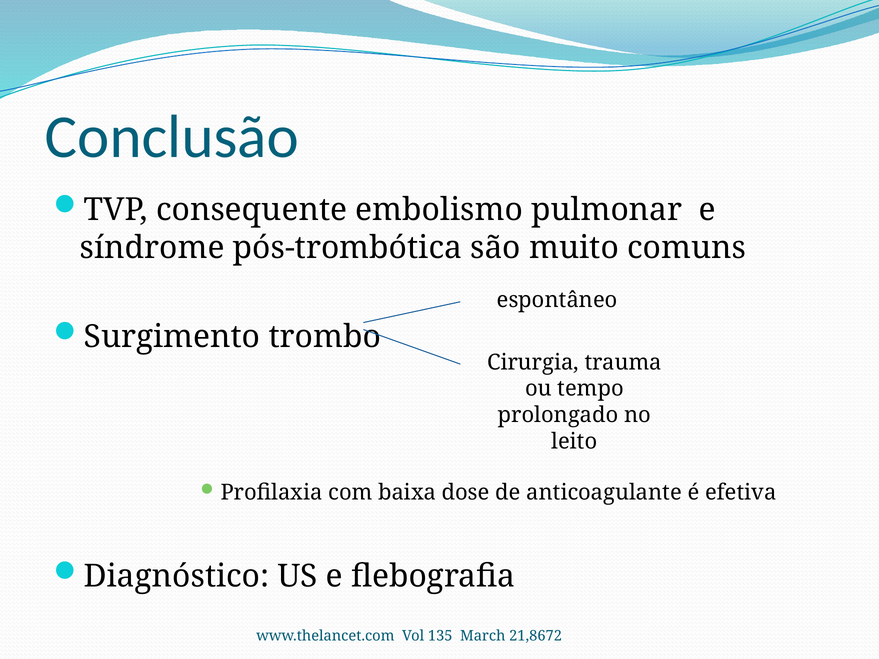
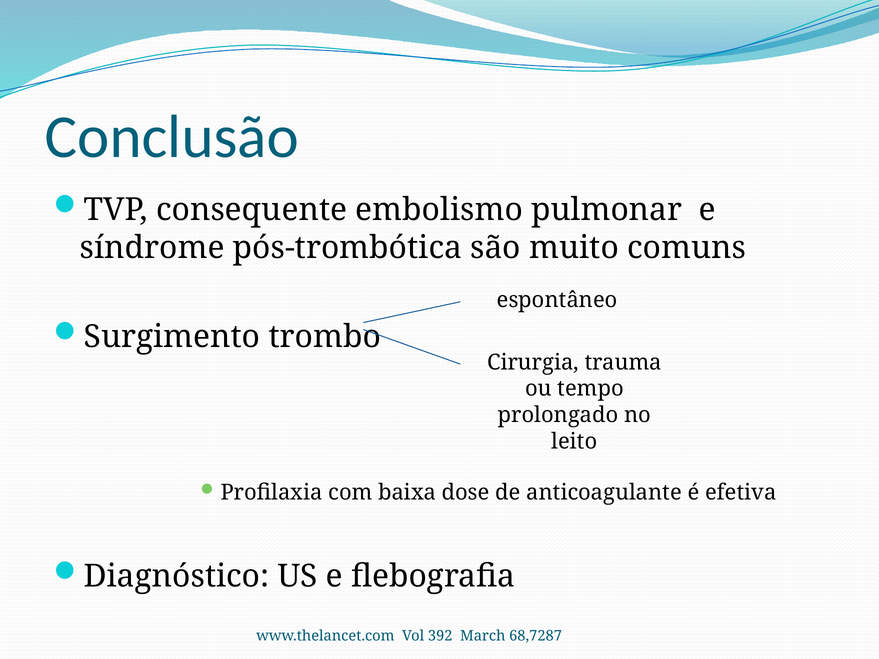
135: 135 -> 392
21,8672: 21,8672 -> 68,7287
